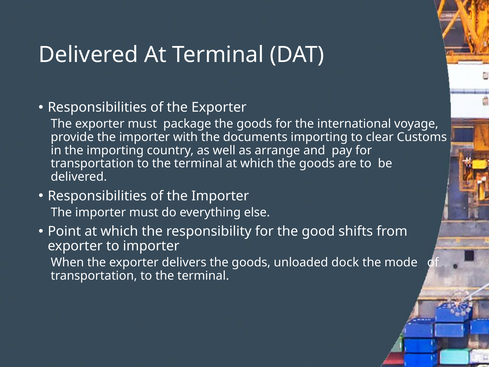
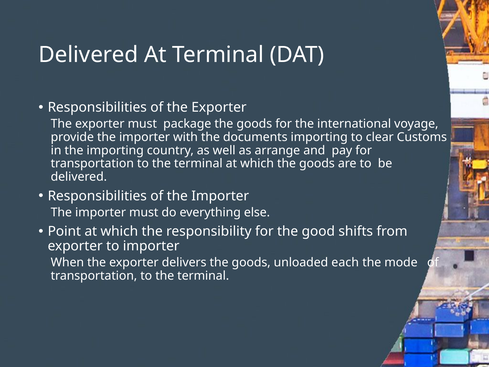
dock: dock -> each
